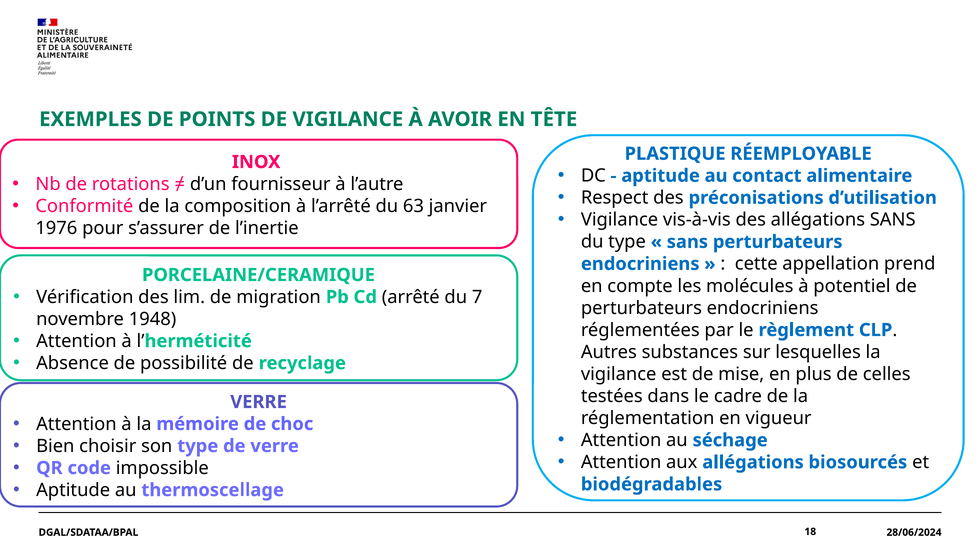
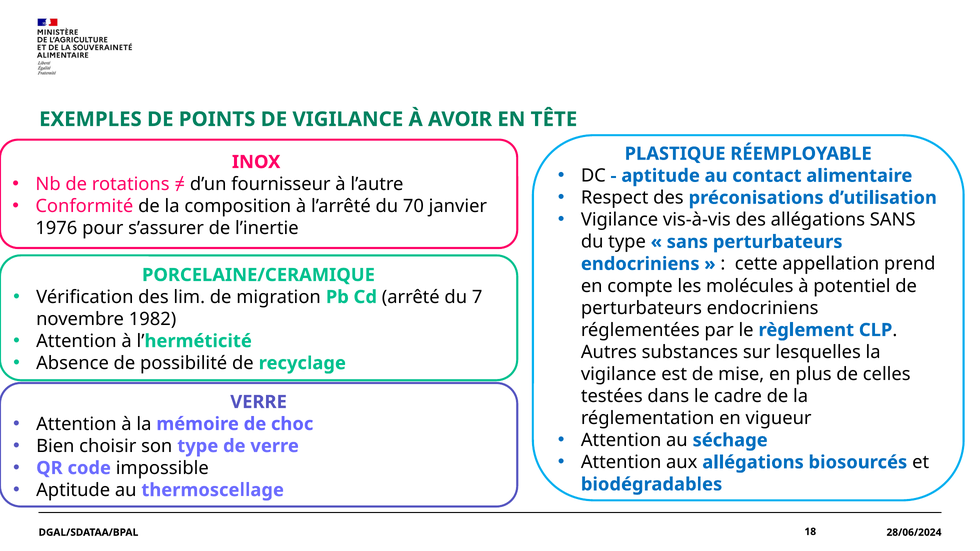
63: 63 -> 70
1948: 1948 -> 1982
